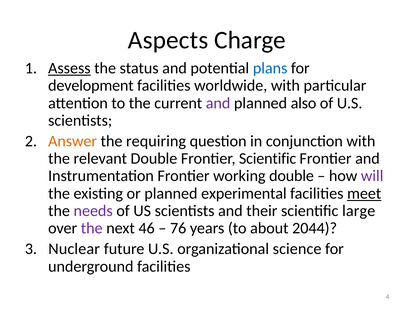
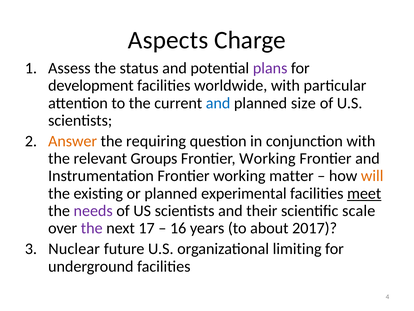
Assess underline: present -> none
plans colour: blue -> purple
and at (218, 103) colour: purple -> blue
also: also -> size
relevant Double: Double -> Groups
Scientific at (268, 158): Scientific -> Working
working double: double -> matter
will colour: purple -> orange
large: large -> scale
46: 46 -> 17
76: 76 -> 16
2044: 2044 -> 2017
science: science -> limiting
